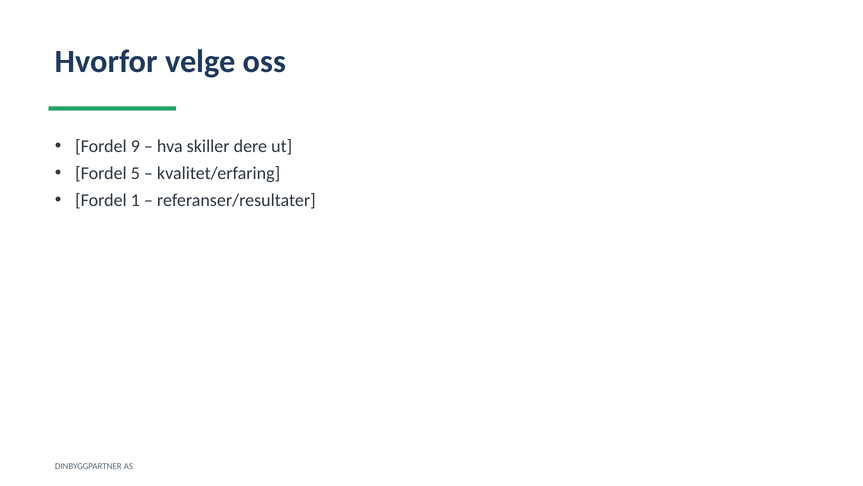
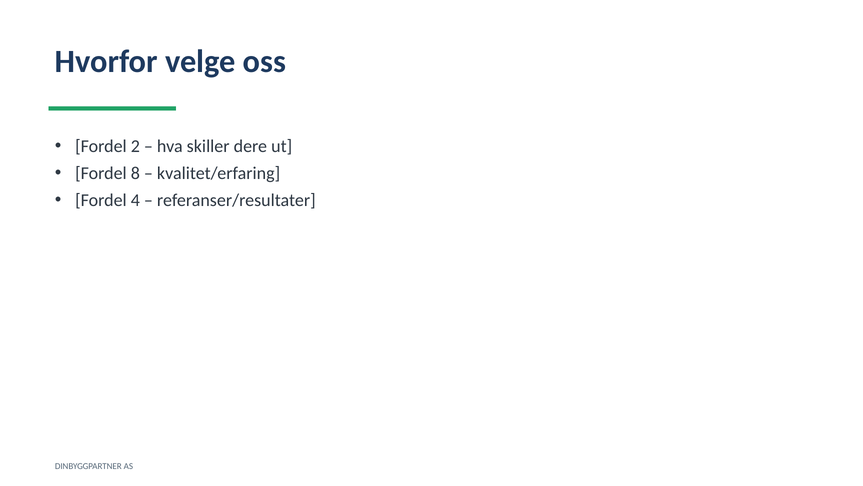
9: 9 -> 2
5: 5 -> 8
1: 1 -> 4
